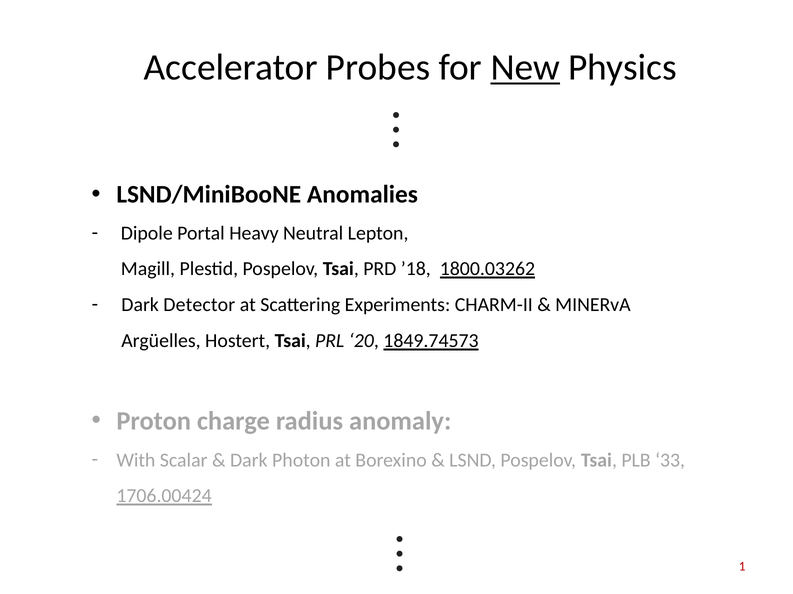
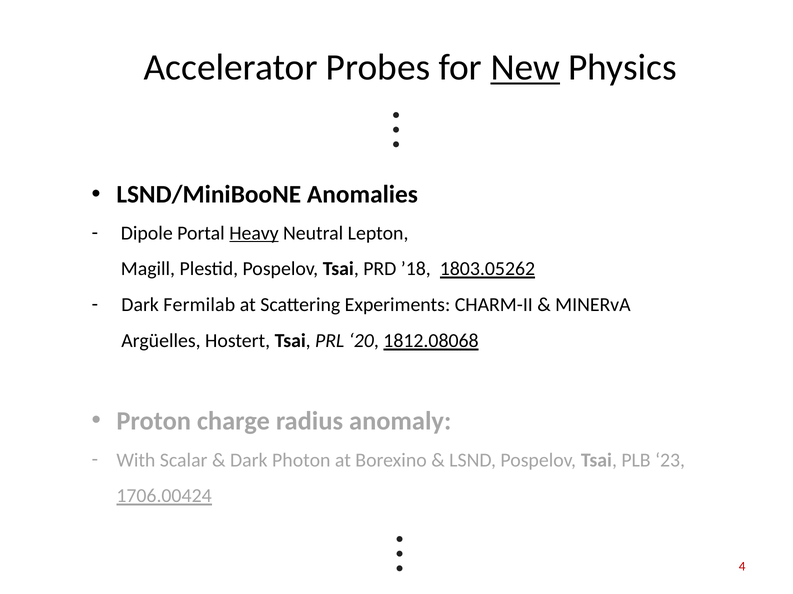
Heavy underline: none -> present
1800.03262: 1800.03262 -> 1803.05262
Detector: Detector -> Fermilab
1849.74573: 1849.74573 -> 1812.08068
33: 33 -> 23
1: 1 -> 4
